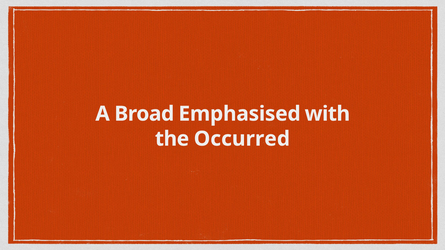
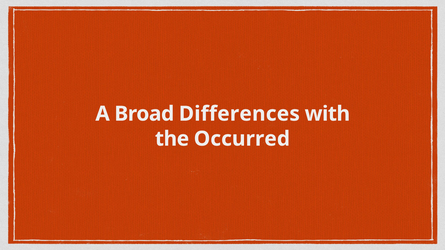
Emphasised: Emphasised -> Differences
